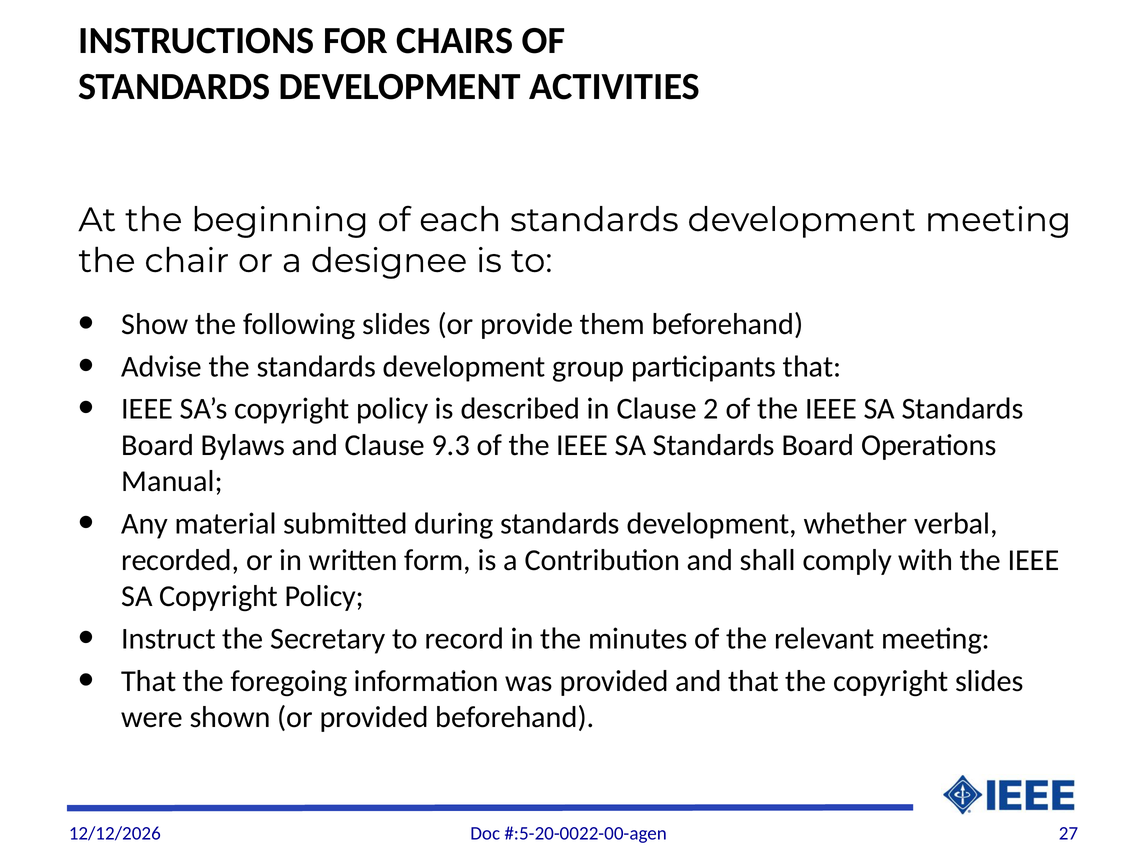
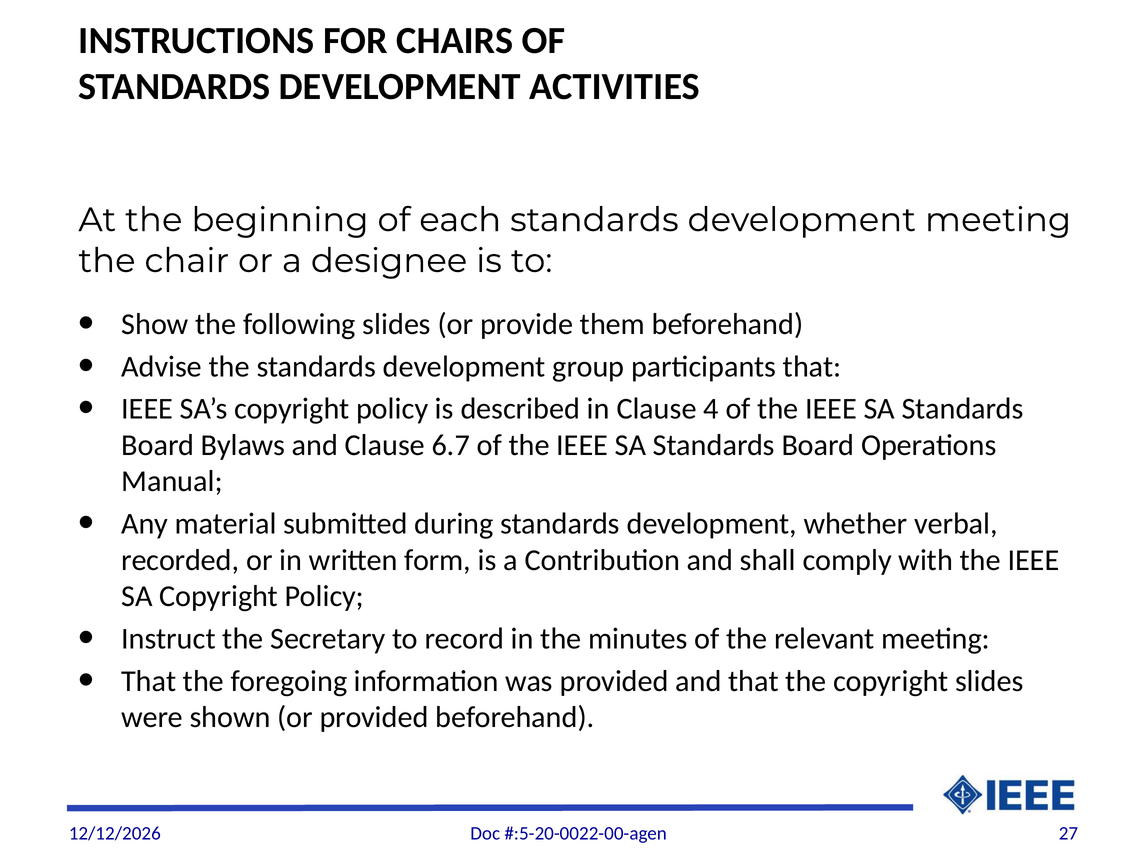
2: 2 -> 4
9.3: 9.3 -> 6.7
